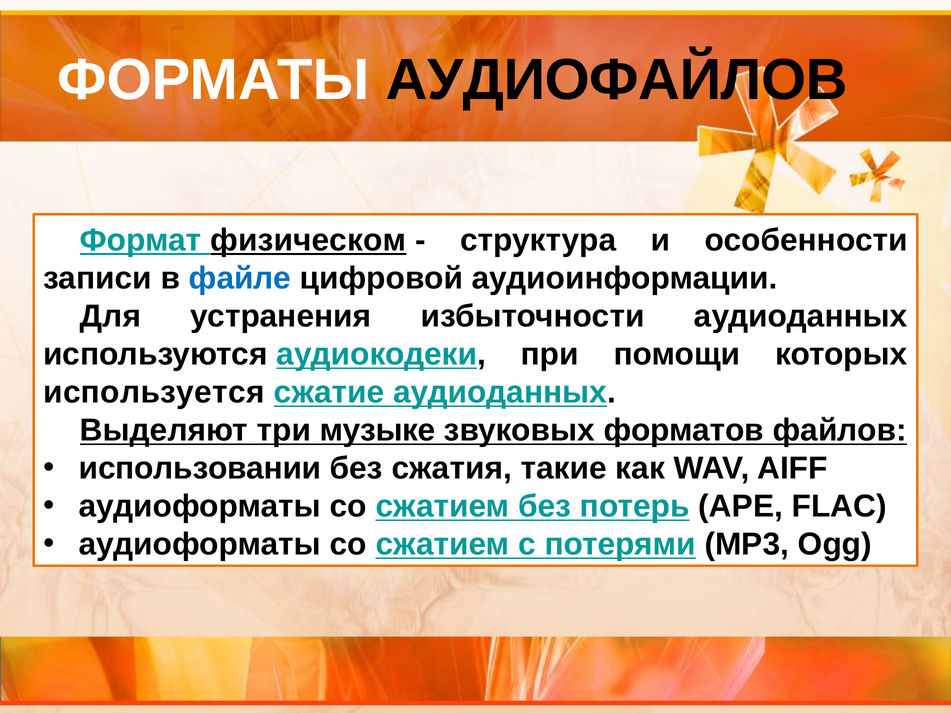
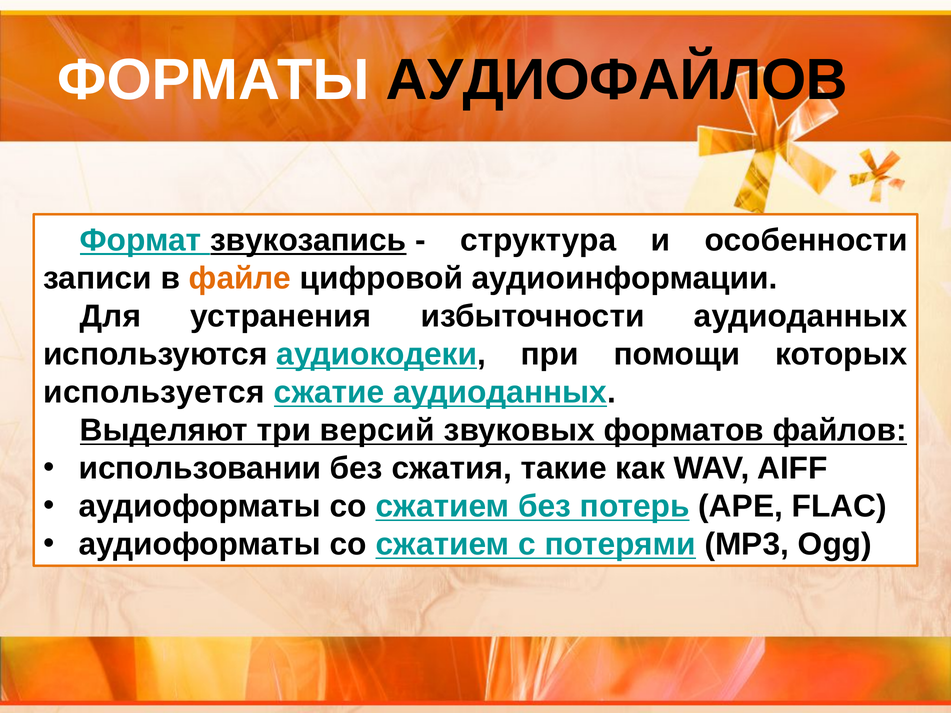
физическом: физическом -> звукозапись
файле colour: blue -> orange
музыке: музыке -> версий
